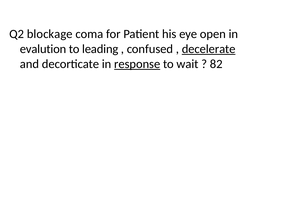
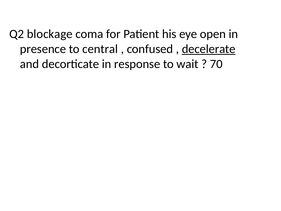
evalution: evalution -> presence
leading: leading -> central
response underline: present -> none
82: 82 -> 70
